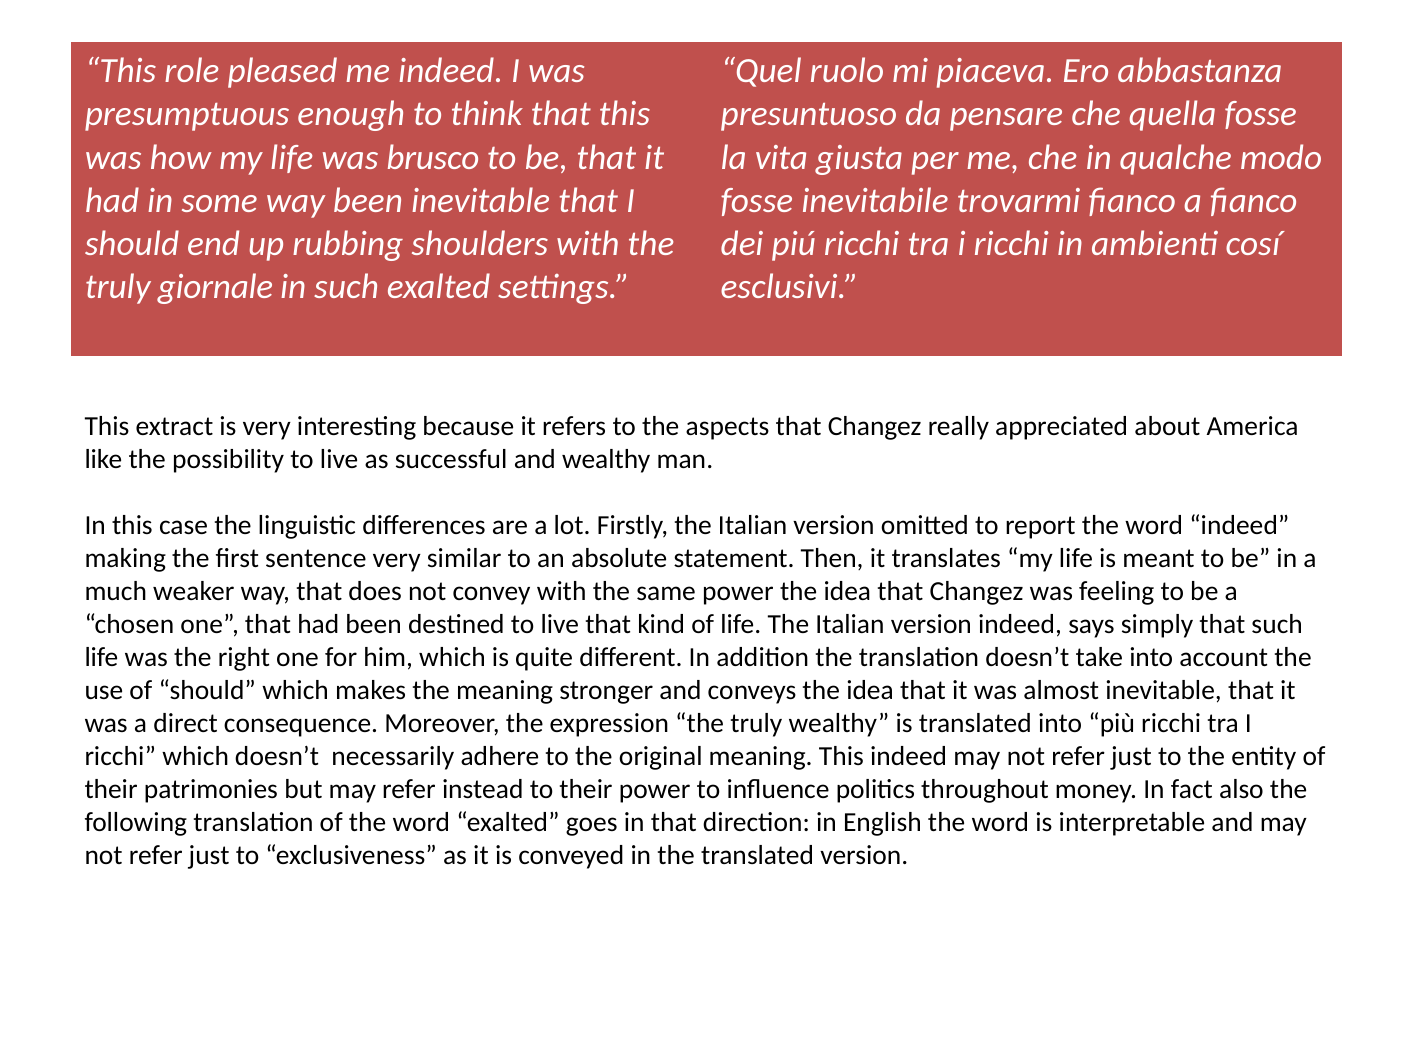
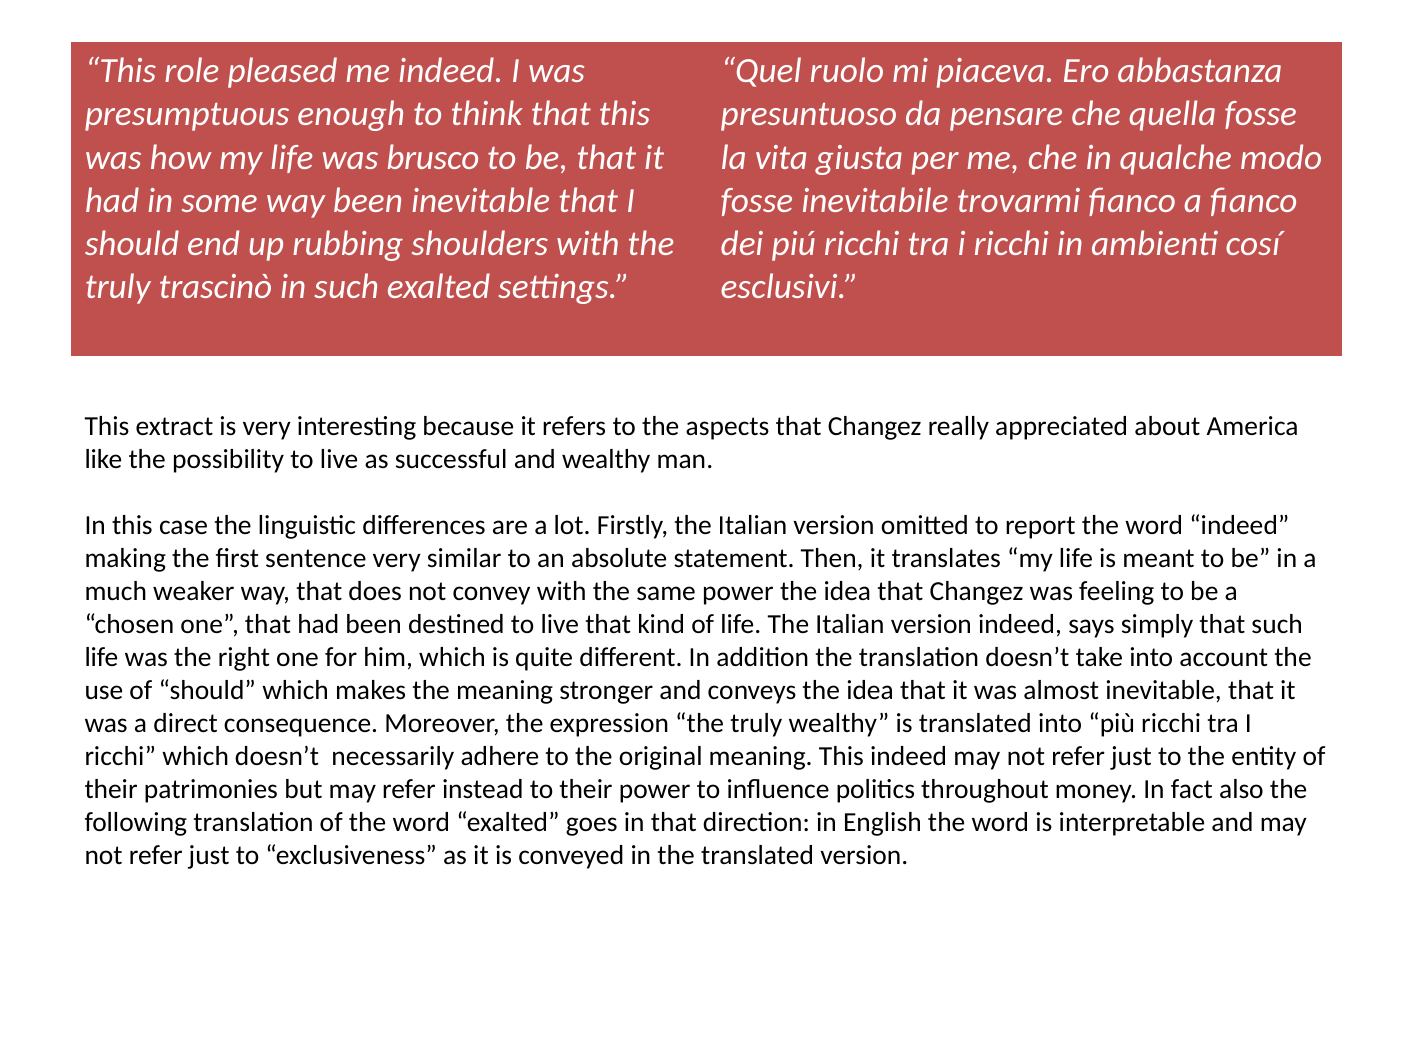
giornale: giornale -> trascinò
